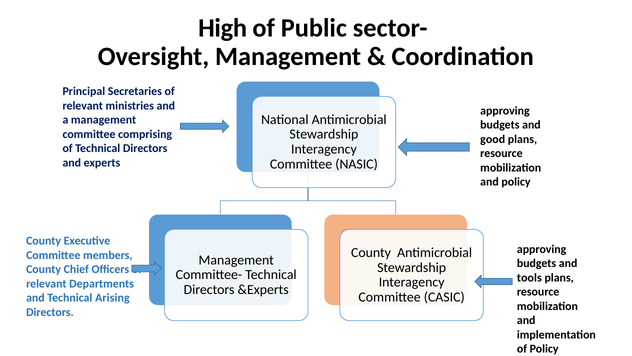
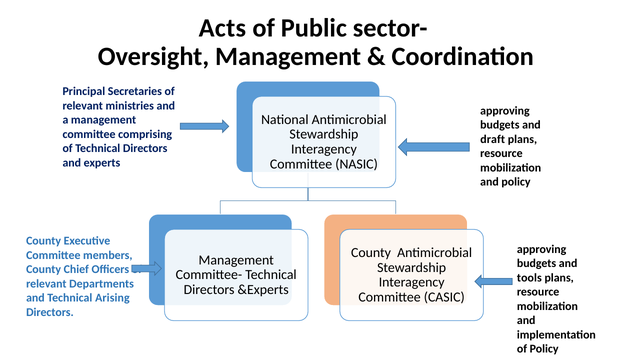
High: High -> Acts
good: good -> draft
